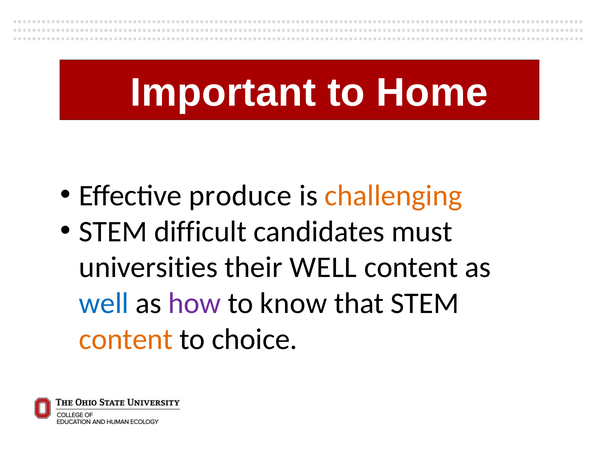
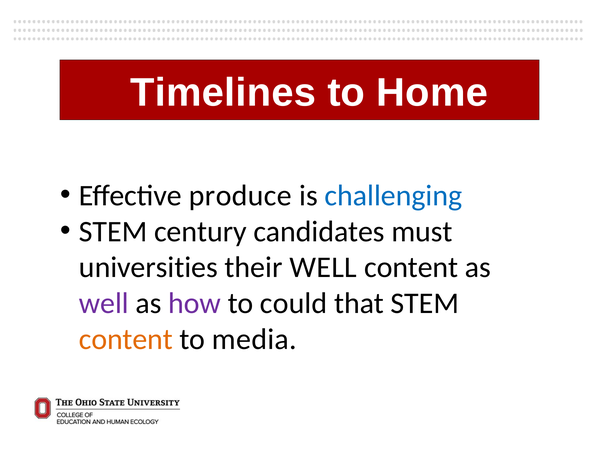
Important: Important -> Timelines
challenging colour: orange -> blue
difficult: difficult -> century
well at (104, 303) colour: blue -> purple
know: know -> could
choice: choice -> media
